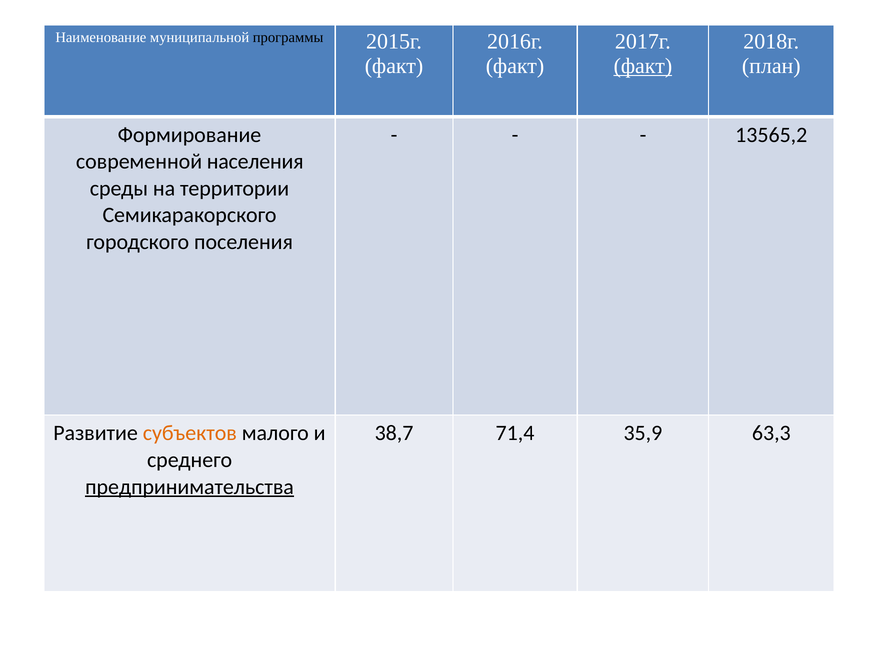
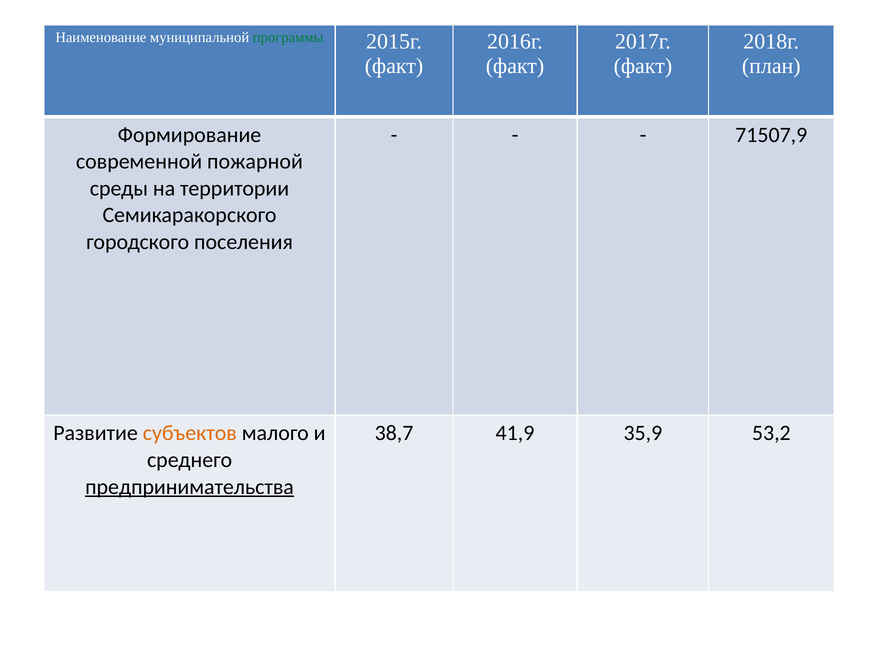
программы colour: black -> green
факт at (643, 66) underline: present -> none
13565,2: 13565,2 -> 71507,9
населения: населения -> пожарной
71,4: 71,4 -> 41,9
63,3: 63,3 -> 53,2
